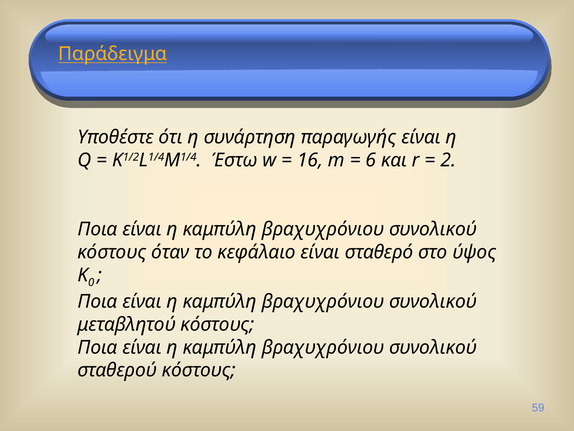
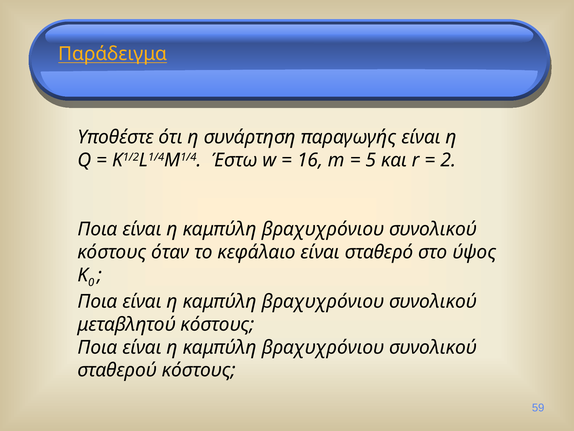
6: 6 -> 5
